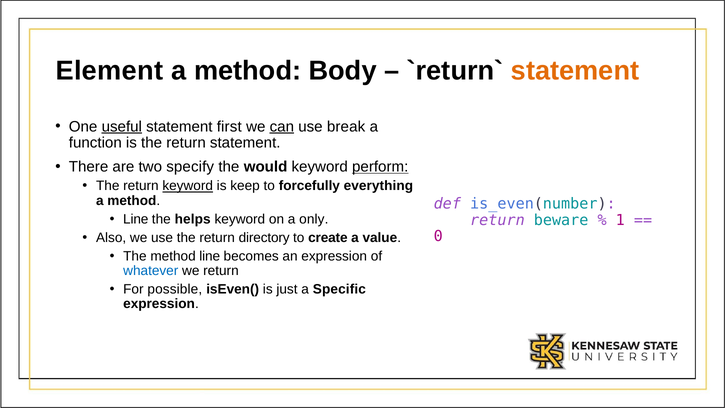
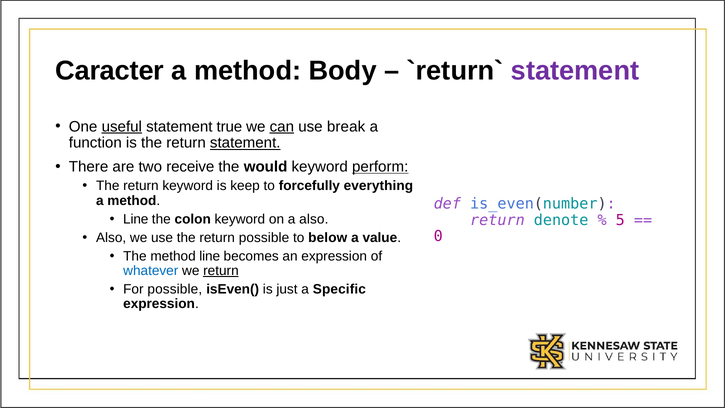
Element: Element -> Caracter
statement at (575, 71) colour: orange -> purple
first: first -> true
statement at (245, 143) underline: none -> present
specify: specify -> receive
keyword at (188, 186) underline: present -> none
helps: helps -> colon
a only: only -> also
beware: beware -> denote
1: 1 -> 5
return directory: directory -> possible
create: create -> below
return at (221, 271) underline: none -> present
